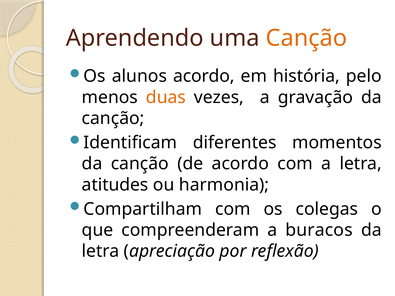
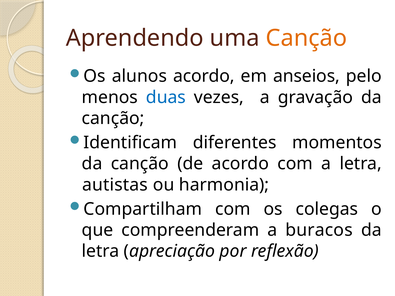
história: história -> anseios
duas colour: orange -> blue
atitudes: atitudes -> autistas
